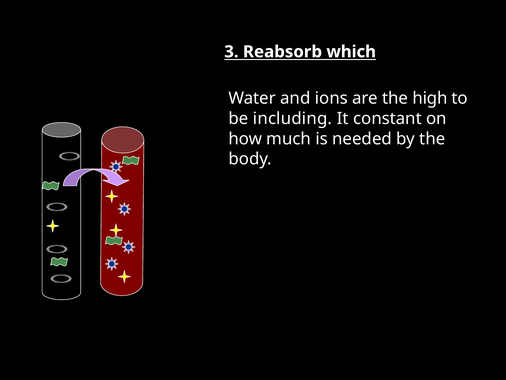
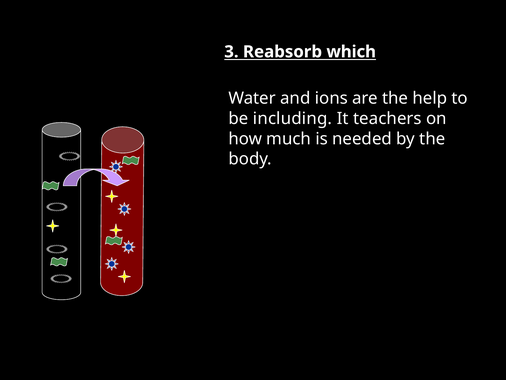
high: high -> help
constant: constant -> teachers
